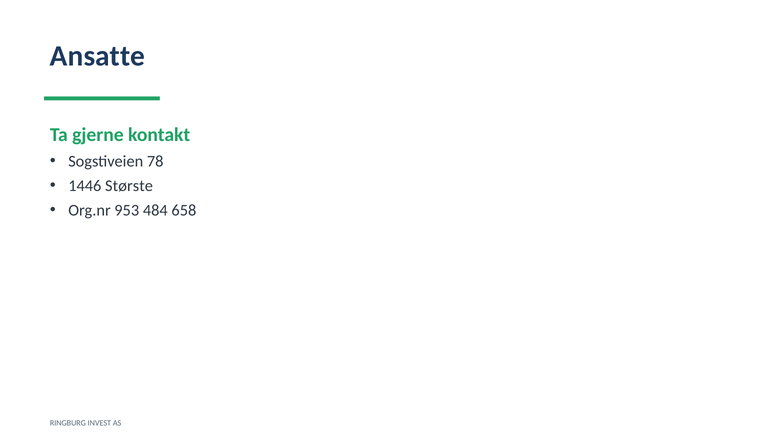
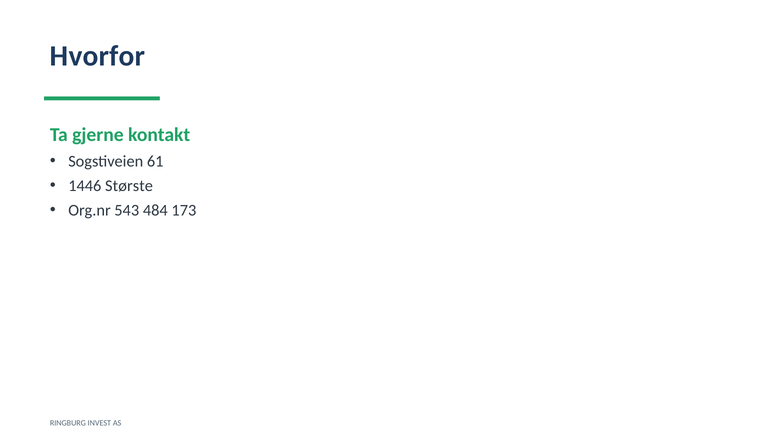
Ansatte: Ansatte -> Hvorfor
78: 78 -> 61
953: 953 -> 543
658: 658 -> 173
